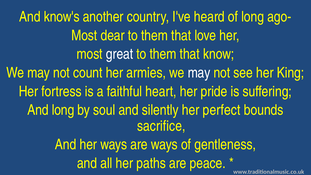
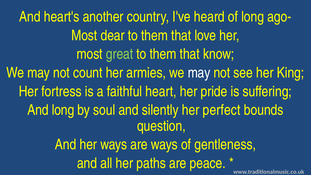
know's: know's -> heart's
great colour: white -> light green
sacrifice: sacrifice -> question
